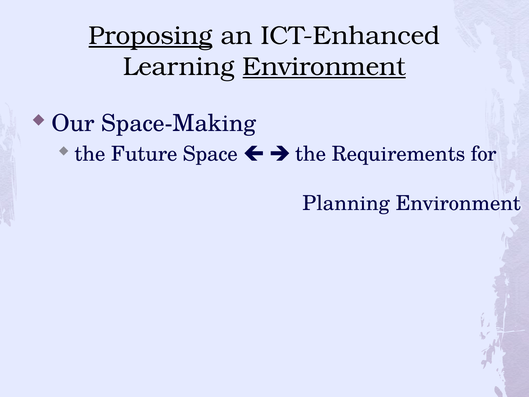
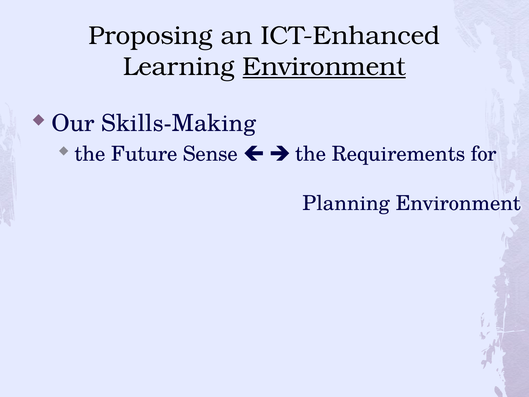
Proposing underline: present -> none
Space-Making: Space-Making -> Skills-Making
Space: Space -> Sense
